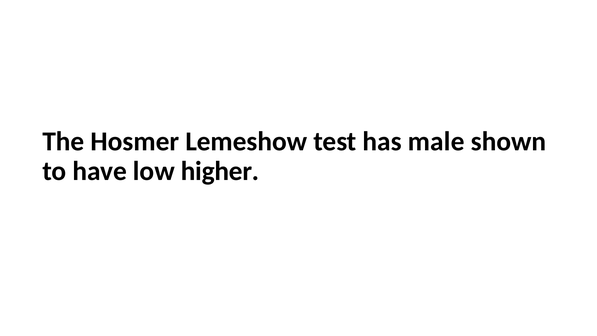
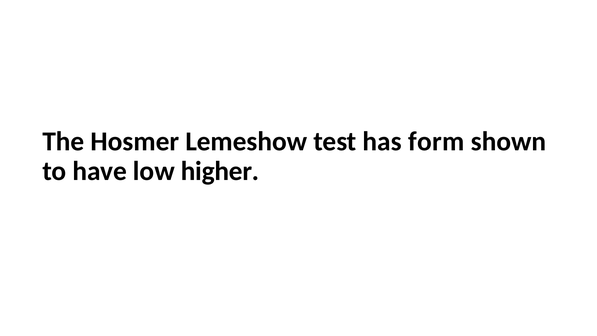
male: male -> form
